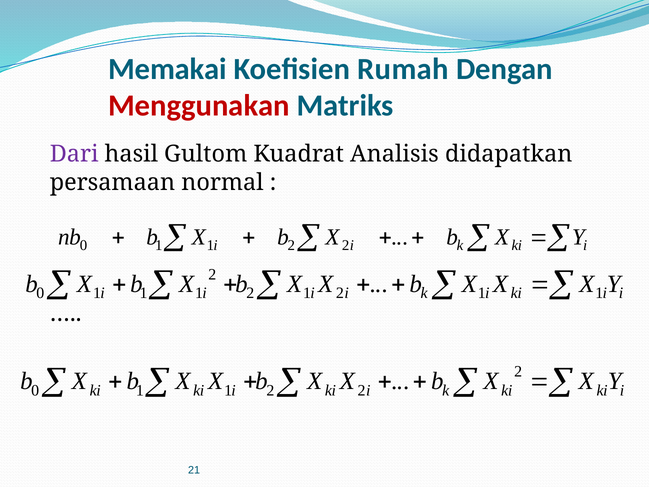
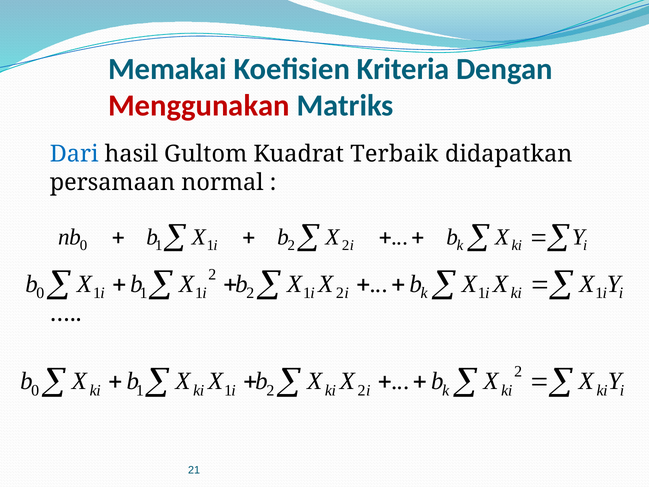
Rumah: Rumah -> Kriteria
Dari colour: purple -> blue
Analisis: Analisis -> Terbaik
